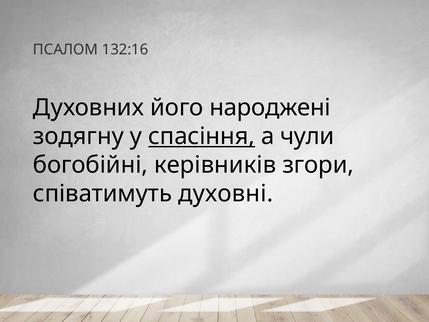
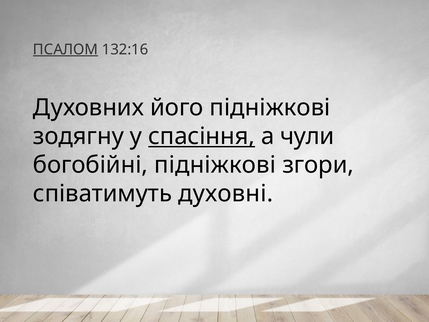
ПСАЛОМ underline: none -> present
його народжені: народжені -> підніжкові
богобійні керівників: керівників -> підніжкові
